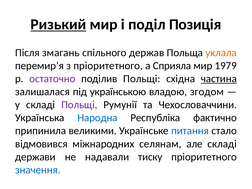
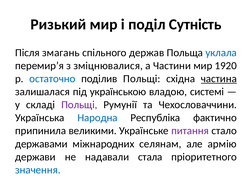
Ризький underline: present -> none
Позиція: Позиція -> Сутність
уклала colour: orange -> blue
з пріоритетного: пріоритетного -> зміцнювалися
Сприяла: Сприяла -> Частини
1979: 1979 -> 1920
остаточно colour: purple -> blue
згодом: згодом -> системі
питання colour: blue -> purple
відмовився: відмовився -> державами
але складі: складі -> армію
тиску: тиску -> стала
